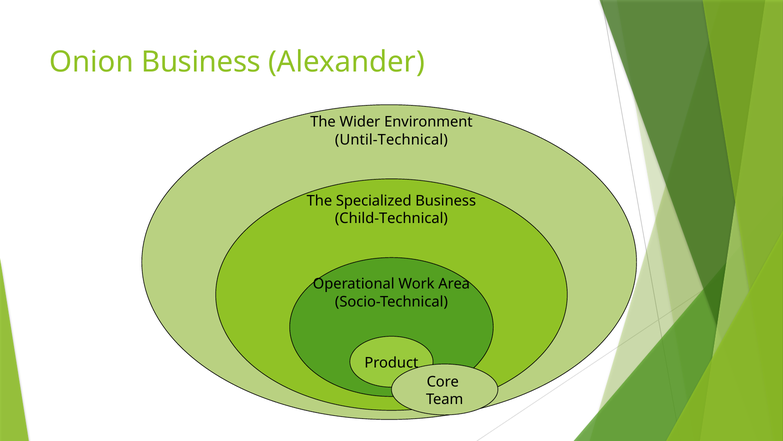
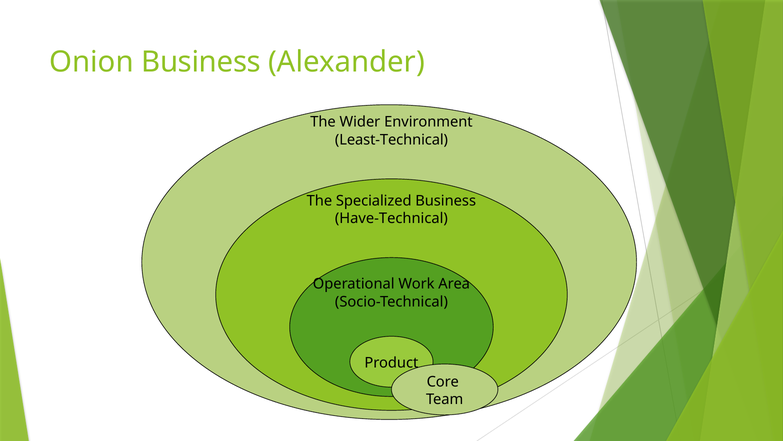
Until-Technical: Until-Technical -> Least-Technical
Child-Technical: Child-Technical -> Have-Technical
